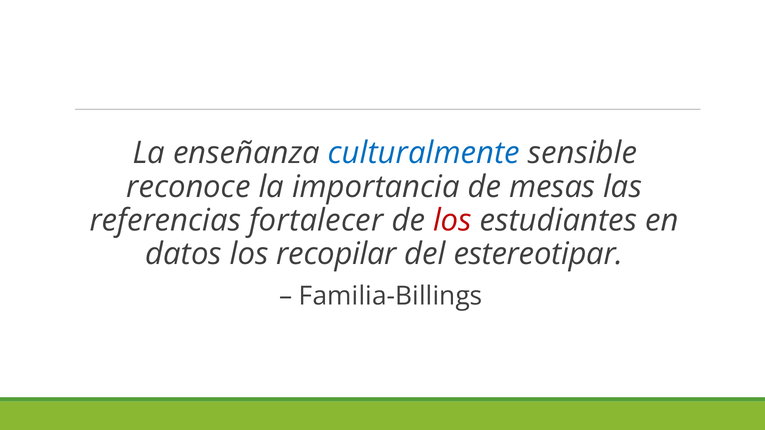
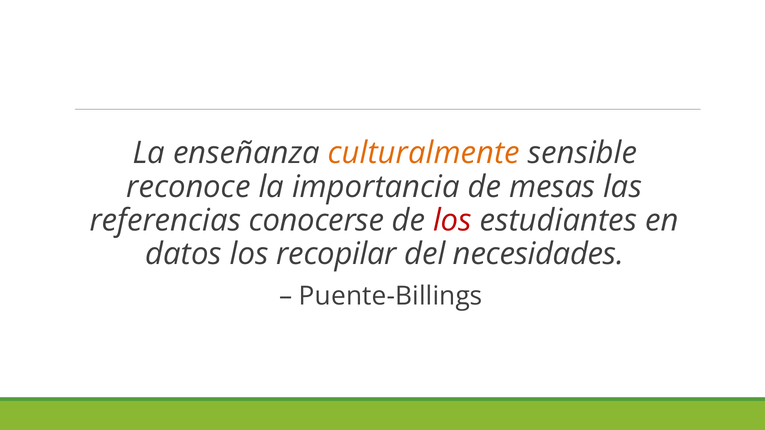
culturalmente colour: blue -> orange
fortalecer: fortalecer -> conocerse
estereotipar: estereotipar -> necesidades
Familia-Billings: Familia-Billings -> Puente-Billings
